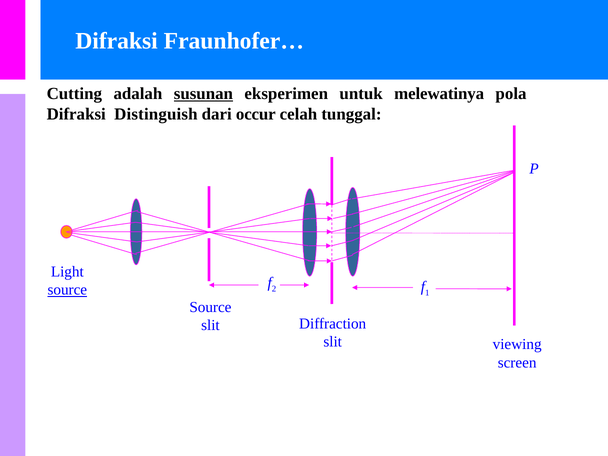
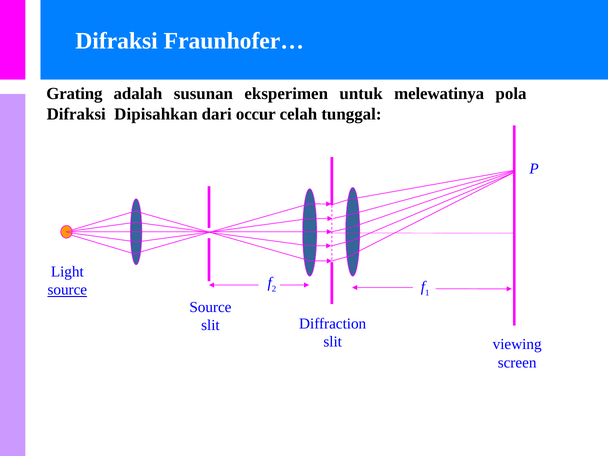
Cutting: Cutting -> Grating
susunan underline: present -> none
Distinguish: Distinguish -> Dipisahkan
